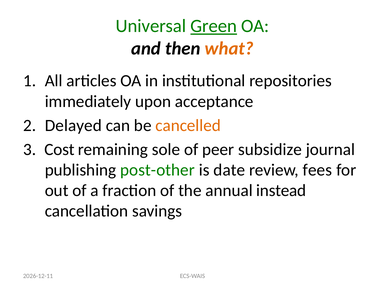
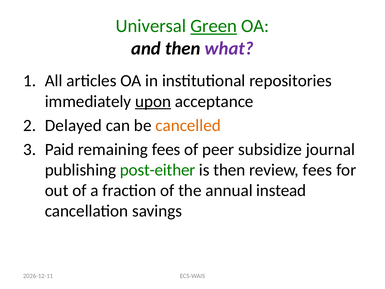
what colour: orange -> purple
upon underline: none -> present
Cost: Cost -> Paid
remaining sole: sole -> fees
post-other: post-other -> post-either
is date: date -> then
